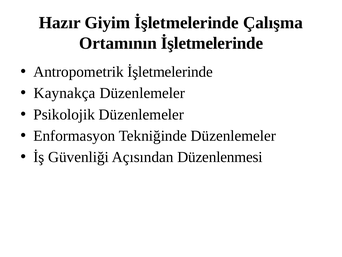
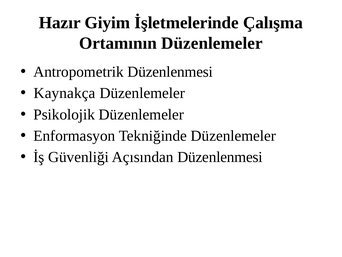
Ortamının İşletmelerinde: İşletmelerinde -> Düzenlemeler
Antropometrik İşletmelerinde: İşletmelerinde -> Düzenlenmesi
